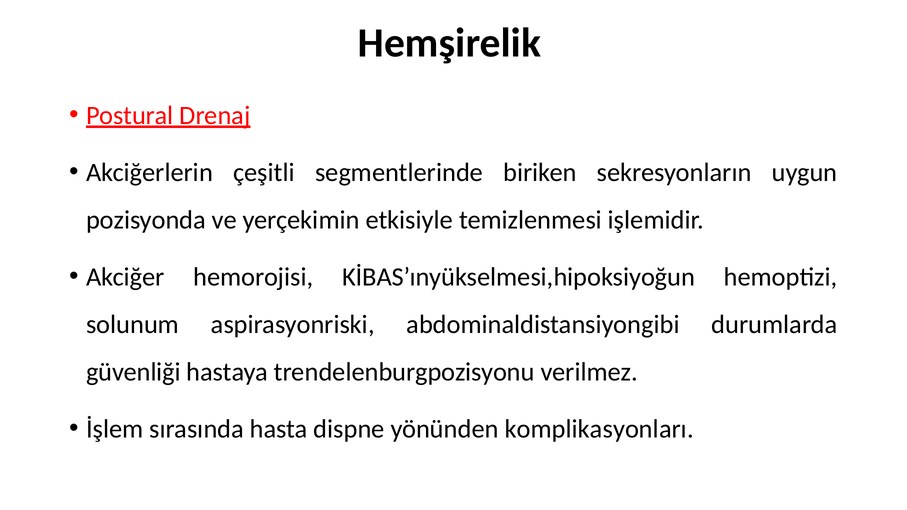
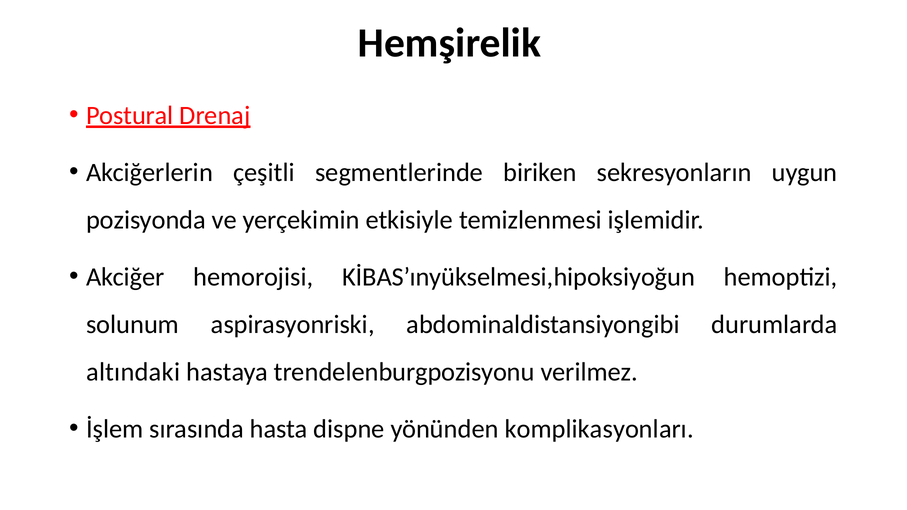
güvenliği: güvenliği -> altındaki
